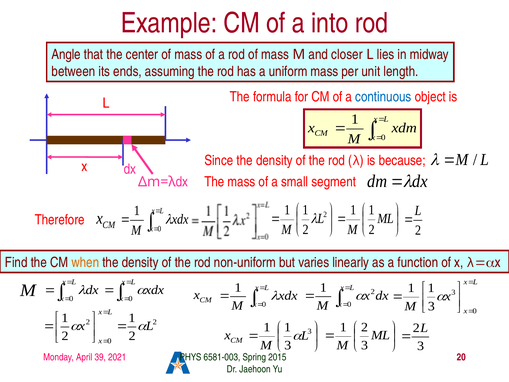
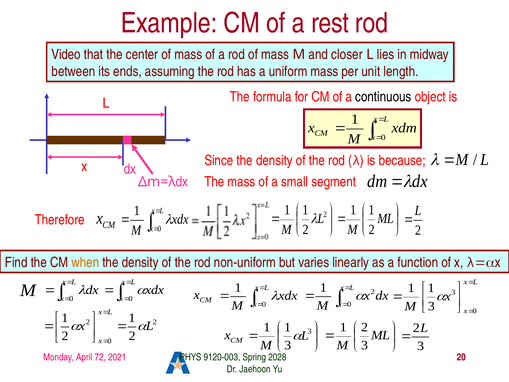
into: into -> rest
Angle: Angle -> Video
continuous colour: blue -> black
39: 39 -> 72
6581-003: 6581-003 -> 9120-003
2015: 2015 -> 2028
